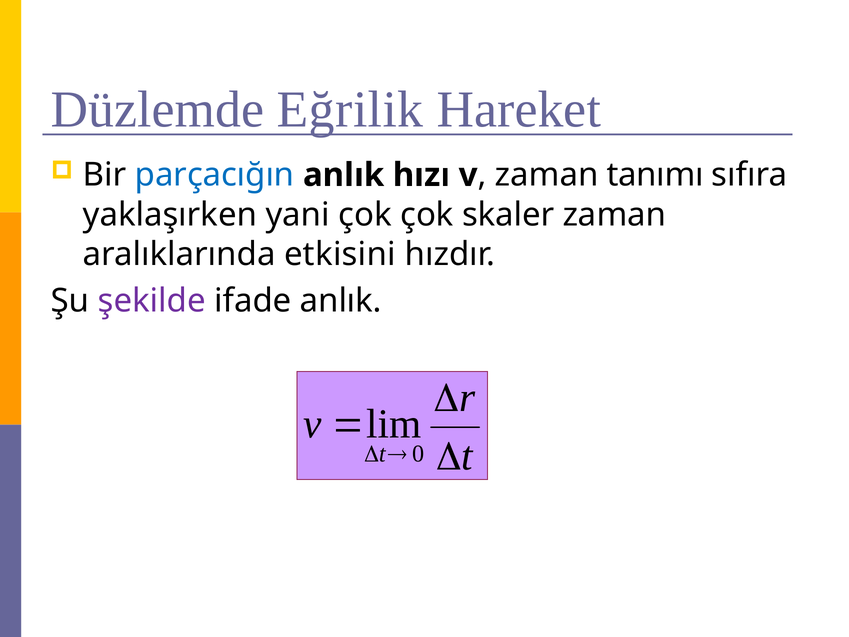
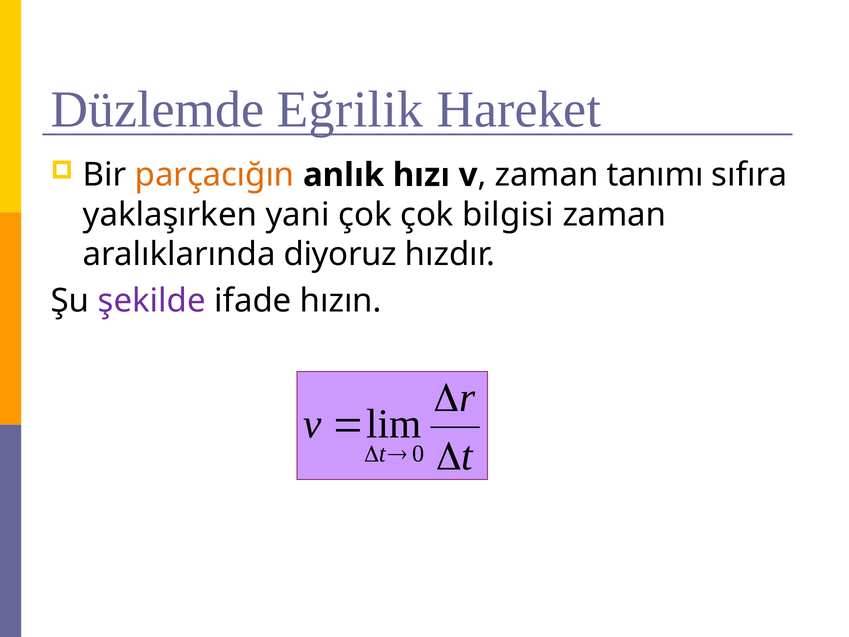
parçacığın colour: blue -> orange
skaler: skaler -> bilgisi
etkisini: etkisini -> diyoruz
ifade anlık: anlık -> hızın
